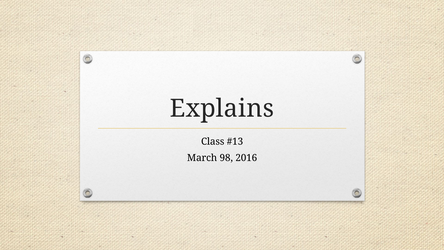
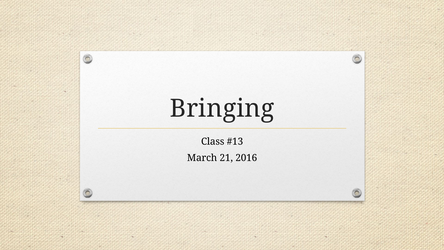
Explains: Explains -> Bringing
98: 98 -> 21
